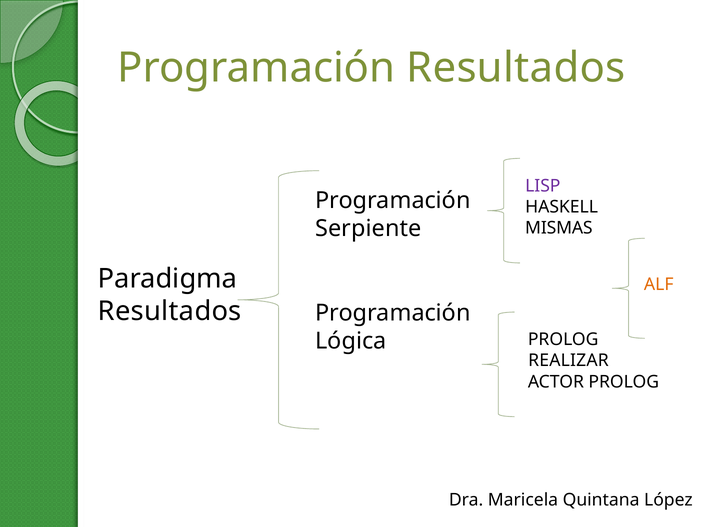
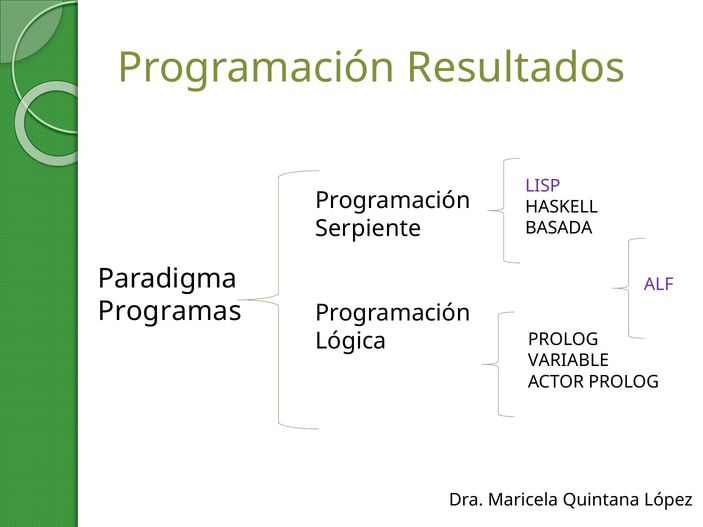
MISMAS: MISMAS -> BASADA
ALF colour: orange -> purple
Resultados at (170, 311): Resultados -> Programas
REALIZAR: REALIZAR -> VARIABLE
